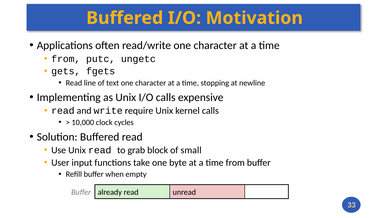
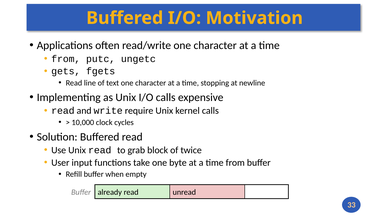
small: small -> twice
